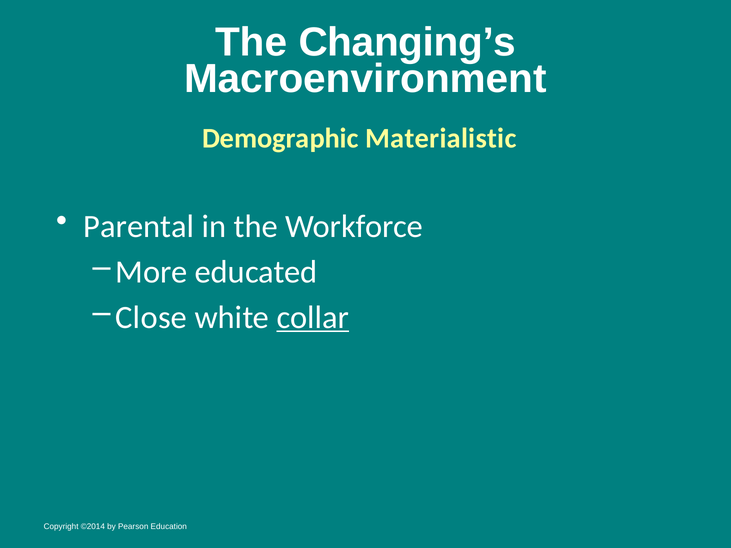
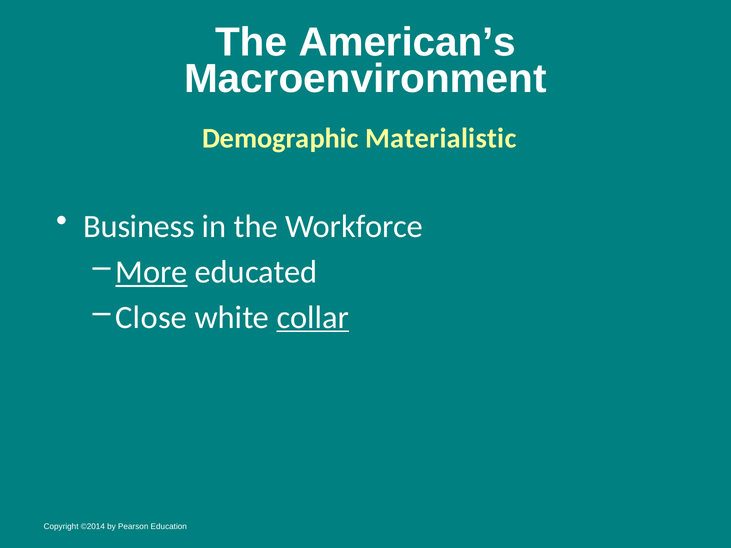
Changing’s: Changing’s -> American’s
Parental: Parental -> Business
More underline: none -> present
